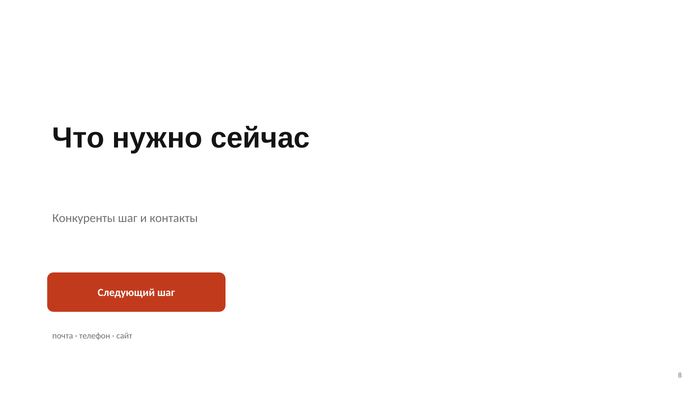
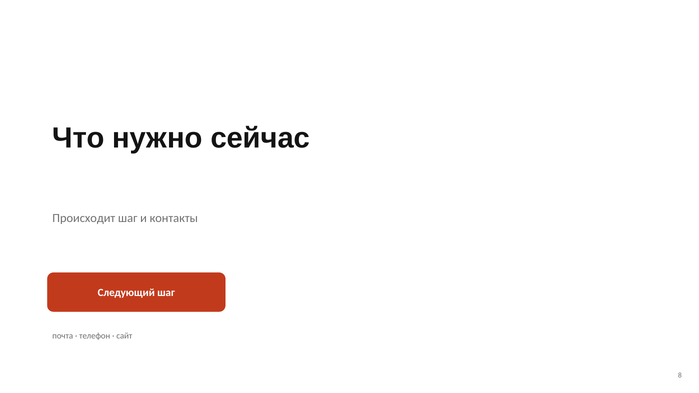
Конкуренты: Конкуренты -> Происходит
